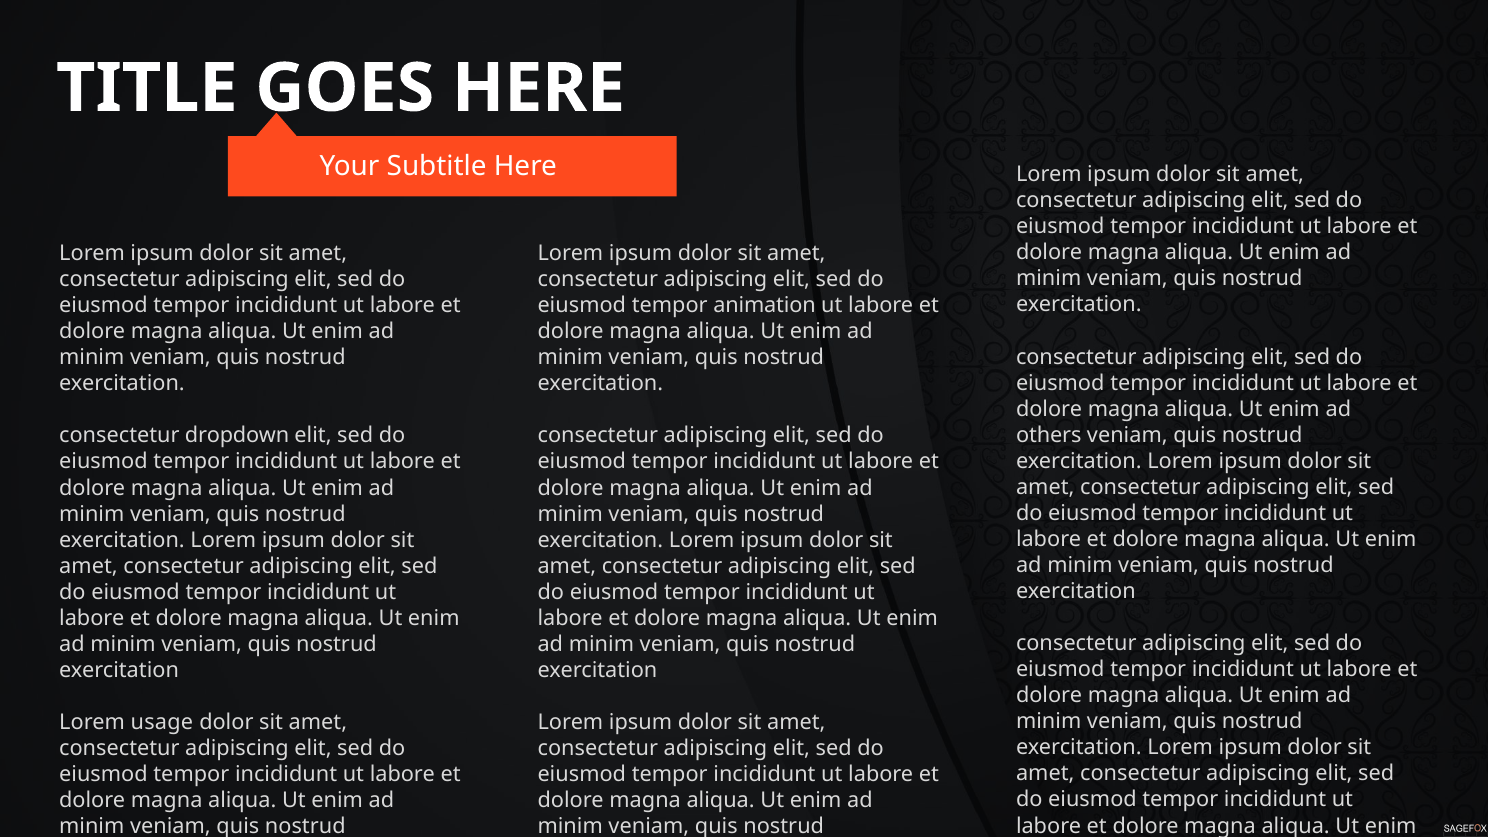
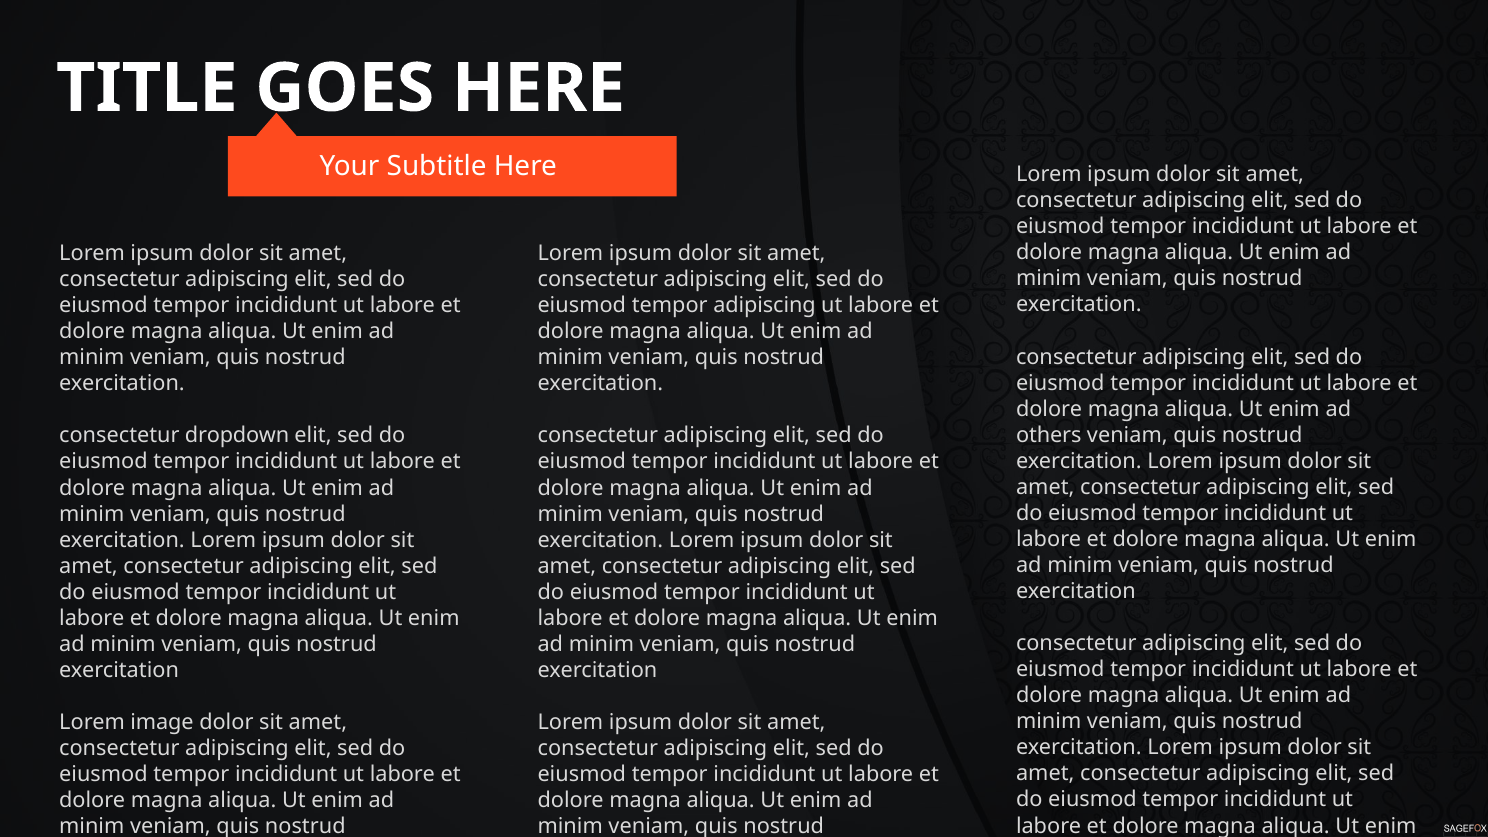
tempor animation: animation -> adipiscing
usage: usage -> image
